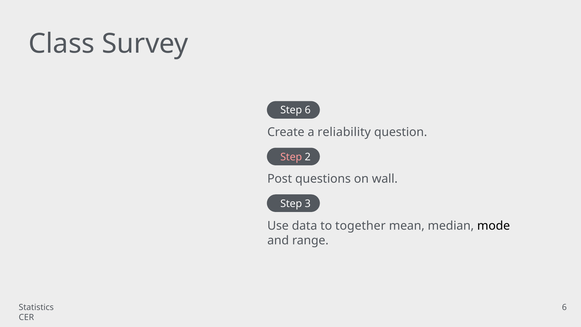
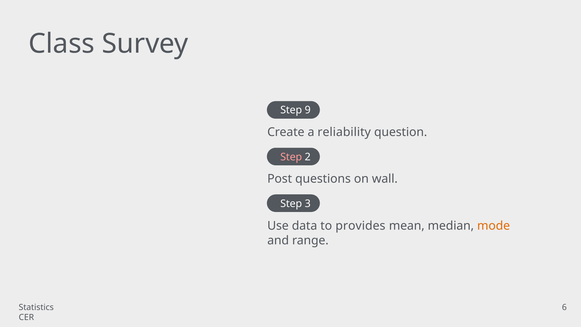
Step 6: 6 -> 9
together: together -> provides
mode colour: black -> orange
